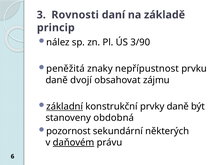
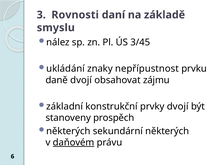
princip: princip -> smyslu
3/90: 3/90 -> 3/45
peněžitá: peněžitá -> ukládání
základní underline: present -> none
prvky daně: daně -> dvojí
obdobná: obdobná -> prospěch
pozornost at (68, 131): pozornost -> některých
